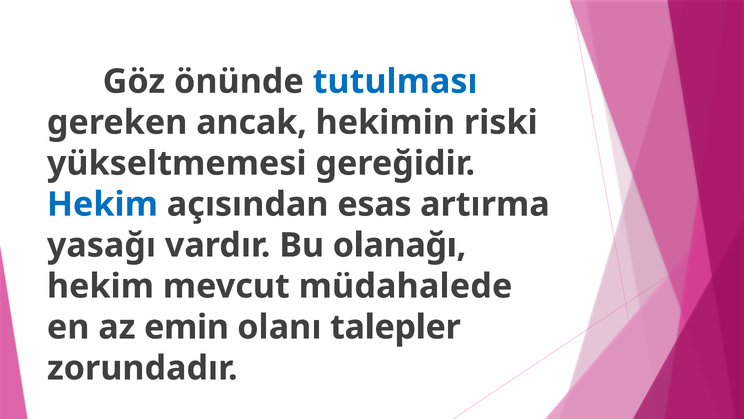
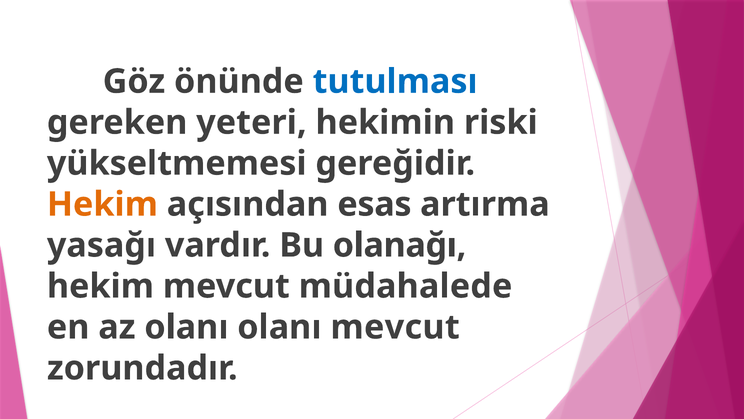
ancak: ancak -> yeteri
Hekim at (102, 204) colour: blue -> orange
az emin: emin -> olanı
olanı talepler: talepler -> mevcut
